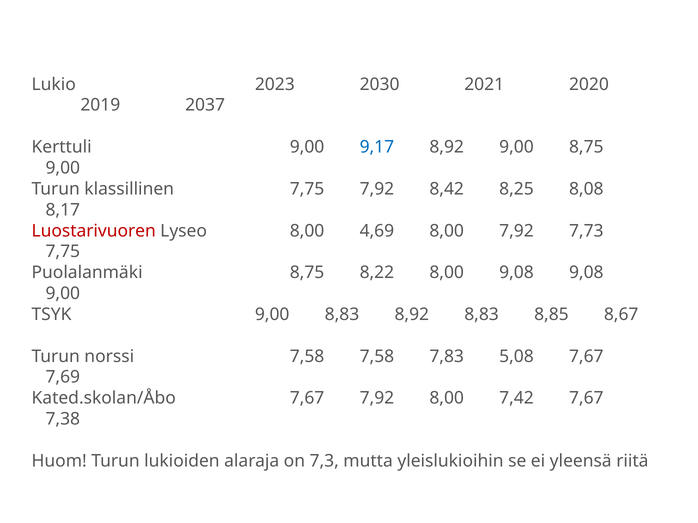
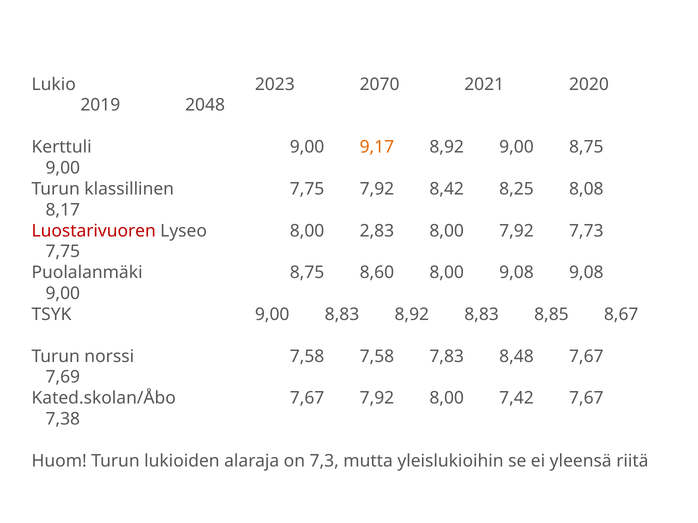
2030: 2030 -> 2070
2037: 2037 -> 2048
9,17 colour: blue -> orange
4,69: 4,69 -> 2,83
8,22: 8,22 -> 8,60
5,08: 5,08 -> 8,48
